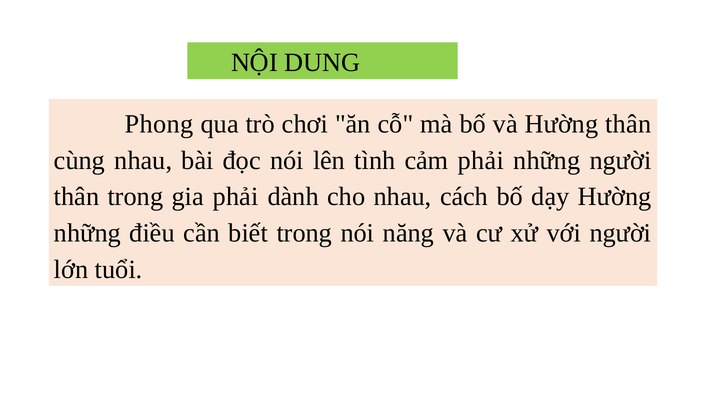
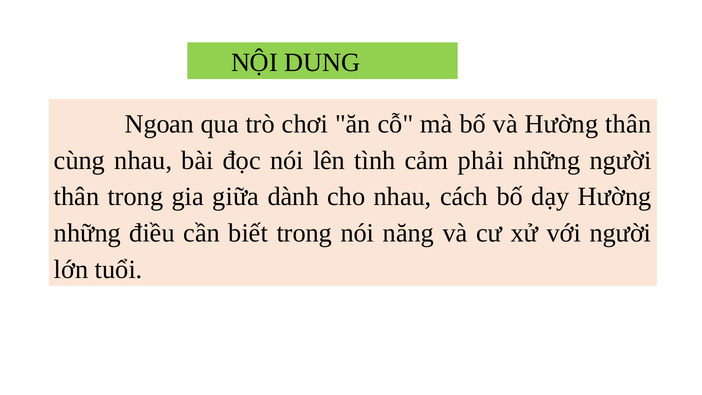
Phong: Phong -> Ngoan
gia phải: phải -> giữa
